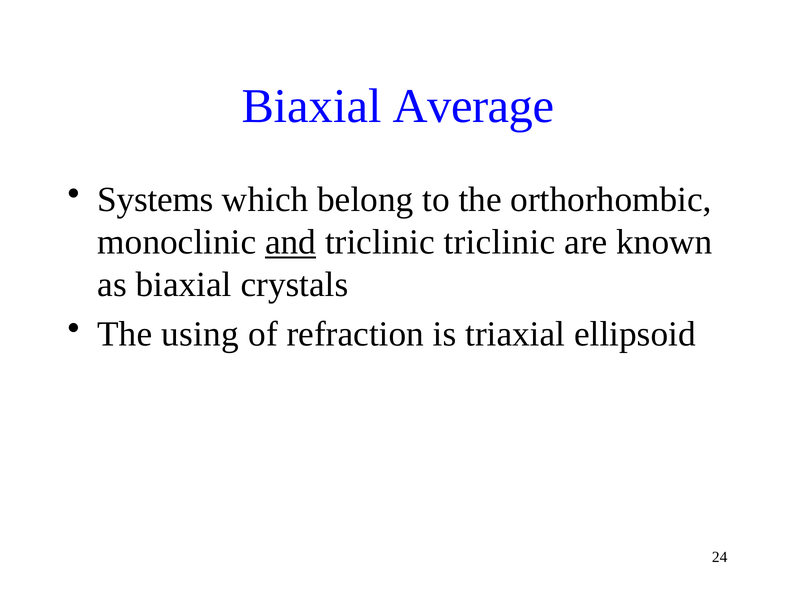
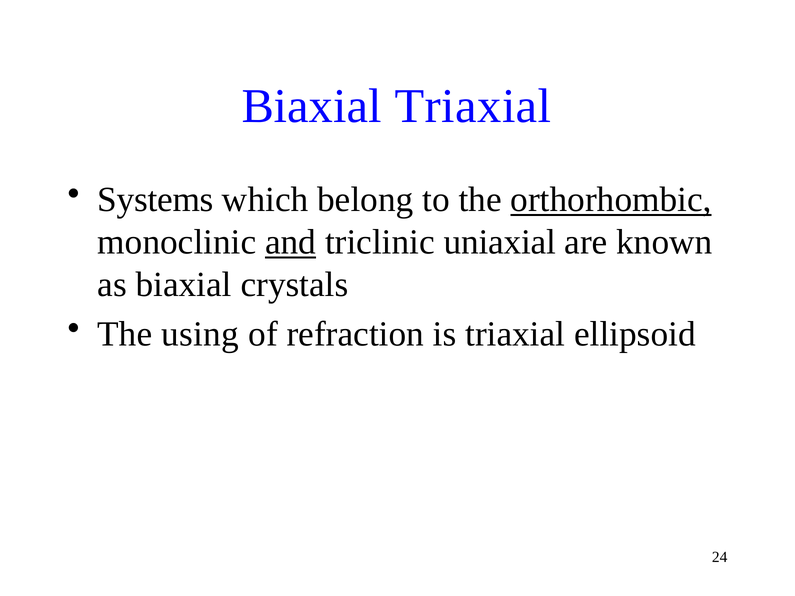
Biaxial Average: Average -> Triaxial
orthorhombic underline: none -> present
triclinic triclinic: triclinic -> uniaxial
